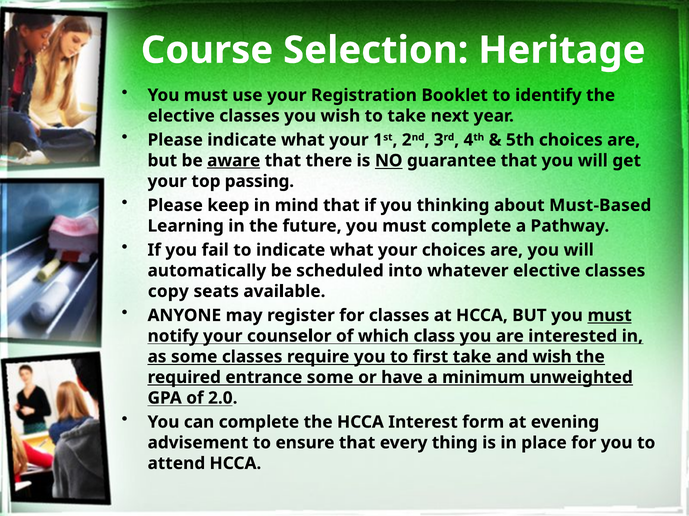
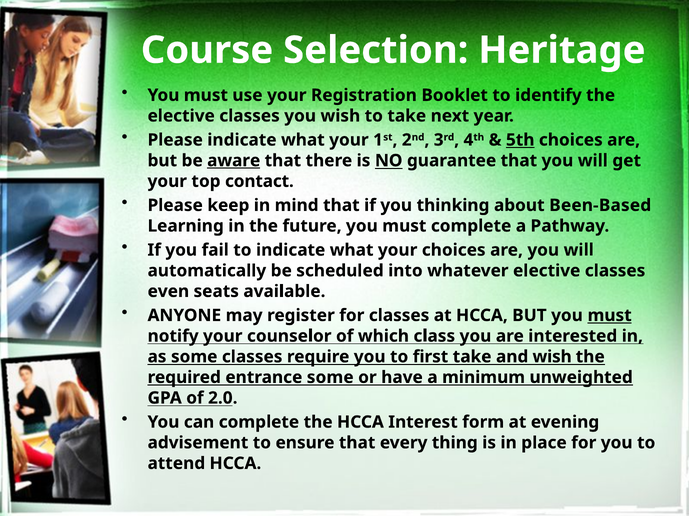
5th underline: none -> present
passing: passing -> contact
Must-Based: Must-Based -> Been-Based
copy: copy -> even
